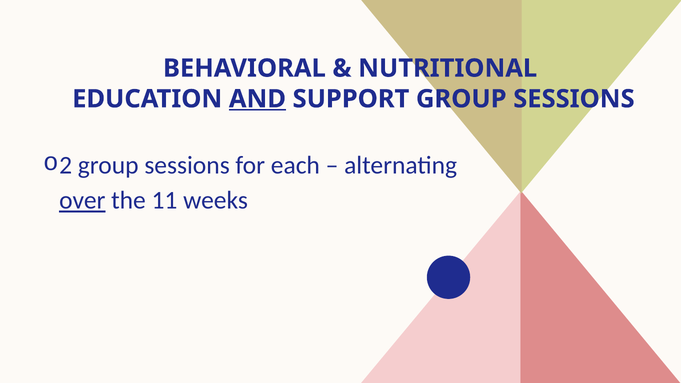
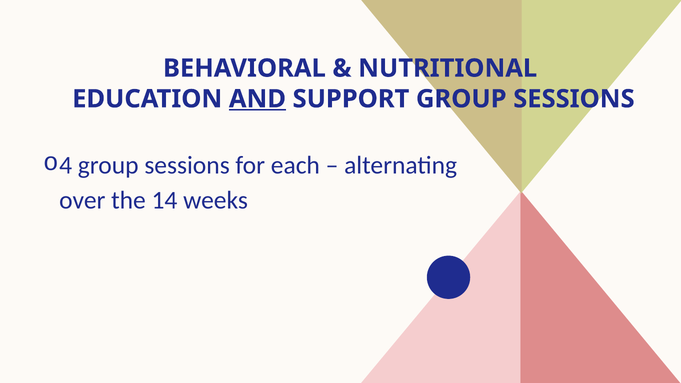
2: 2 -> 4
over underline: present -> none
11: 11 -> 14
